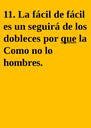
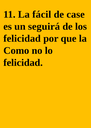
de fácil: fácil -> case
dobleces at (22, 39): dobleces -> felicidad
que underline: present -> none
hombres at (23, 63): hombres -> felicidad
